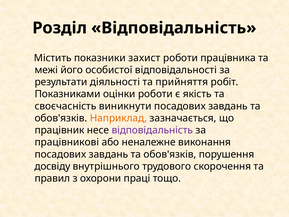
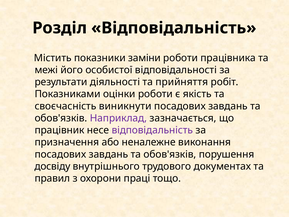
захист: захист -> заміни
Наприклад colour: orange -> purple
працівникові: працівникові -> призначення
скорочення: скорочення -> документах
